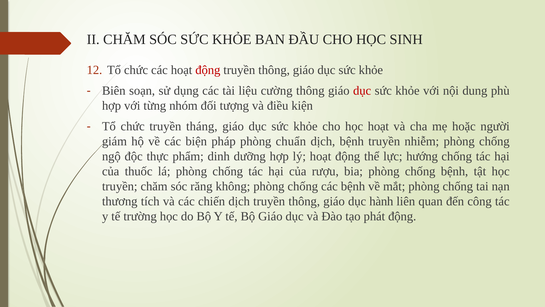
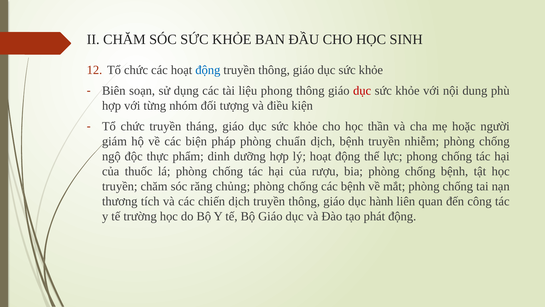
động at (208, 70) colour: red -> blue
liệu cường: cường -> phong
học hoạt: hoạt -> thần
lực hướng: hướng -> phong
không: không -> chủng
